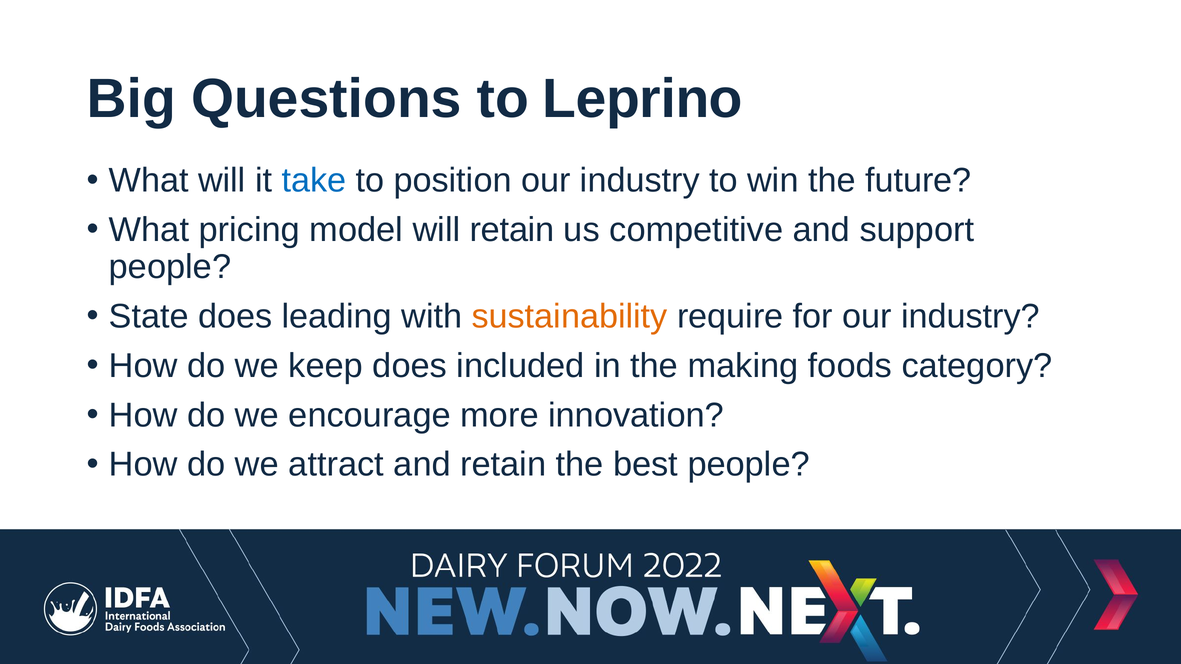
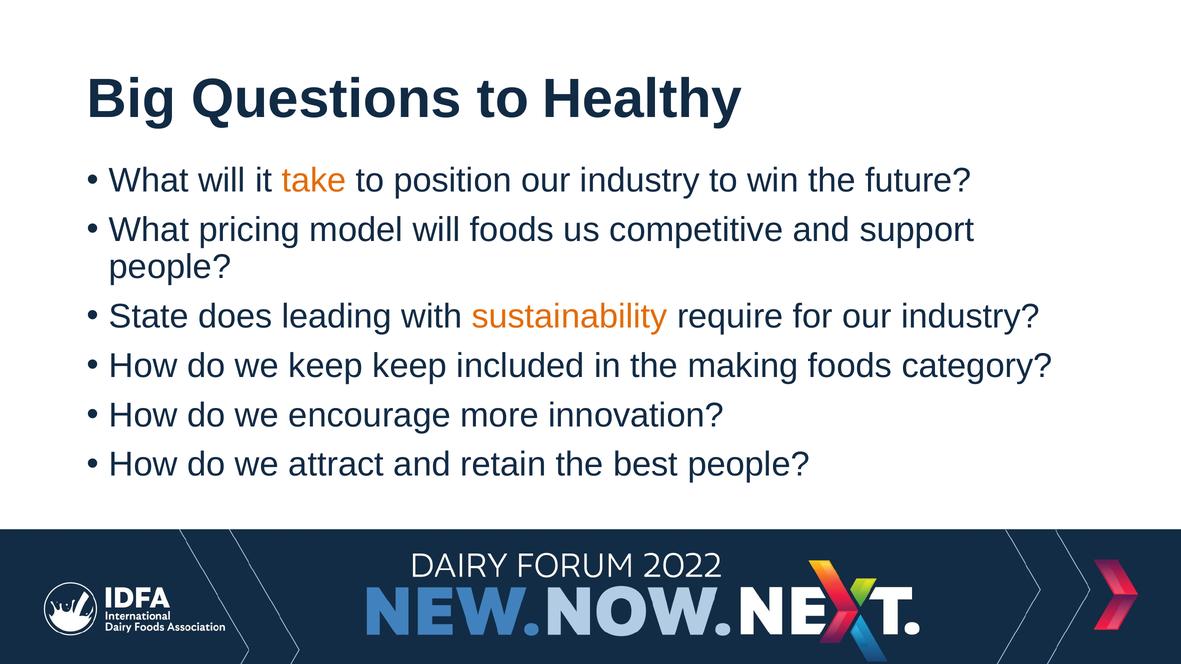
Leprino: Leprino -> Healthy
take colour: blue -> orange
will retain: retain -> foods
keep does: does -> keep
